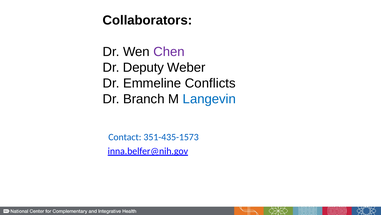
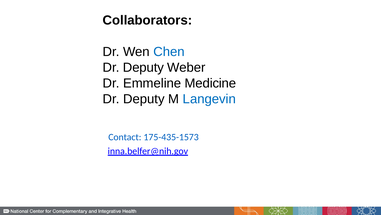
Chen colour: purple -> blue
Conflicts: Conflicts -> Medicine
Branch at (144, 99): Branch -> Deputy
351-435-1573: 351-435-1573 -> 175-435-1573
